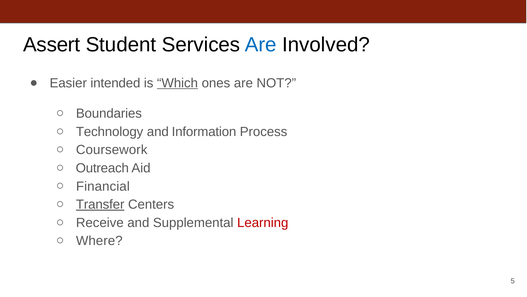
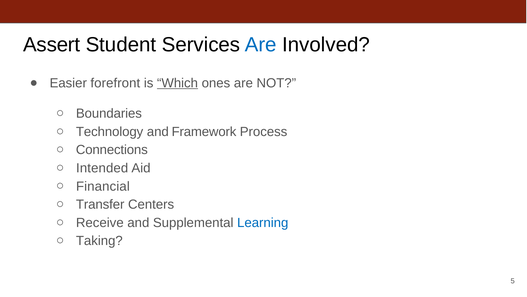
intended: intended -> forefront
Information: Information -> Framework
Coursework: Coursework -> Connections
Outreach: Outreach -> Intended
Transfer underline: present -> none
Learning colour: red -> blue
Where: Where -> Taking
